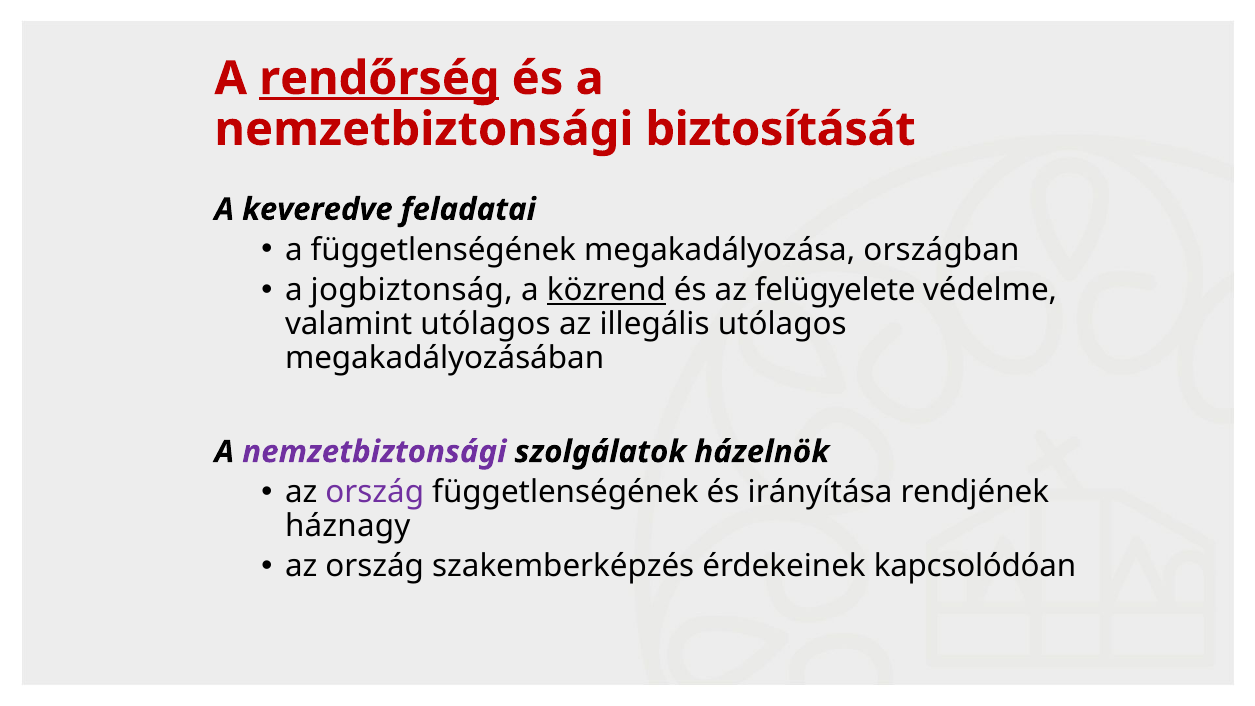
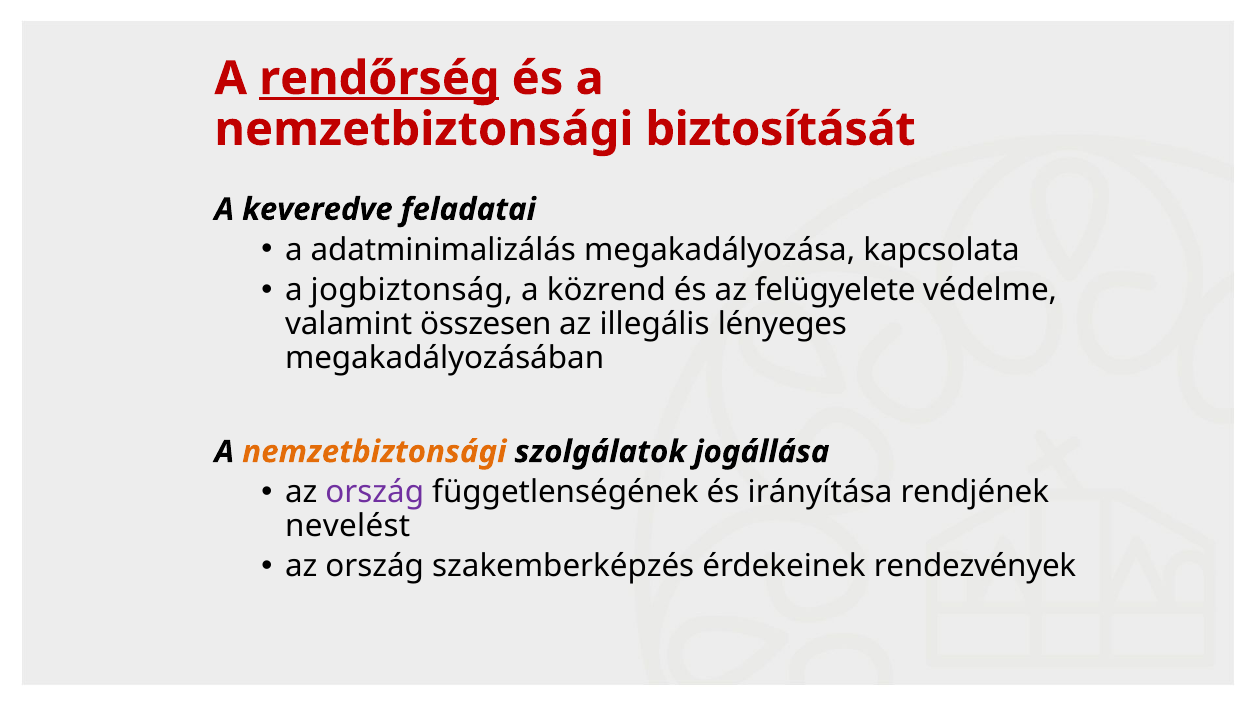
a függetlenségének: függetlenségének -> adatminimalizálás
országban: országban -> kapcsolata
közrend underline: present -> none
valamint utólagos: utólagos -> összesen
illegális utólagos: utólagos -> lényeges
nemzetbiztonsági at (374, 452) colour: purple -> orange
házelnök: házelnök -> jogállása
háznagy: háznagy -> nevelést
kapcsolódóan: kapcsolódóan -> rendezvények
